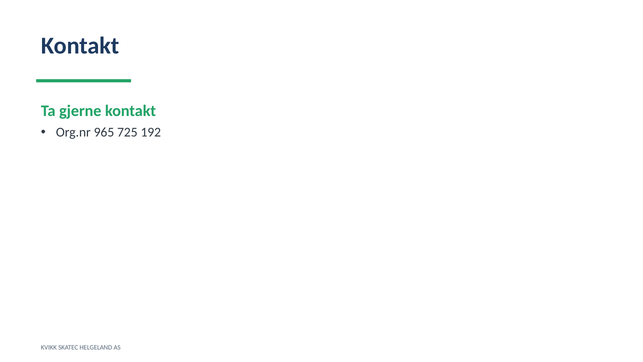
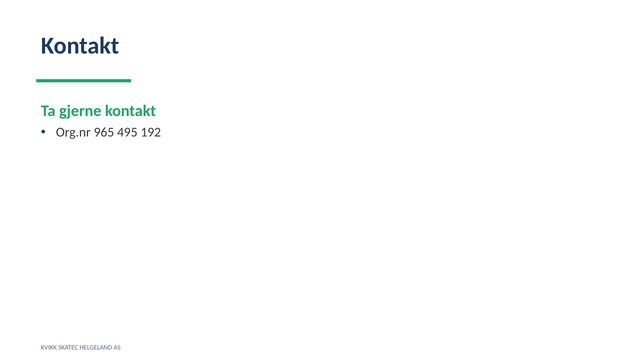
725: 725 -> 495
